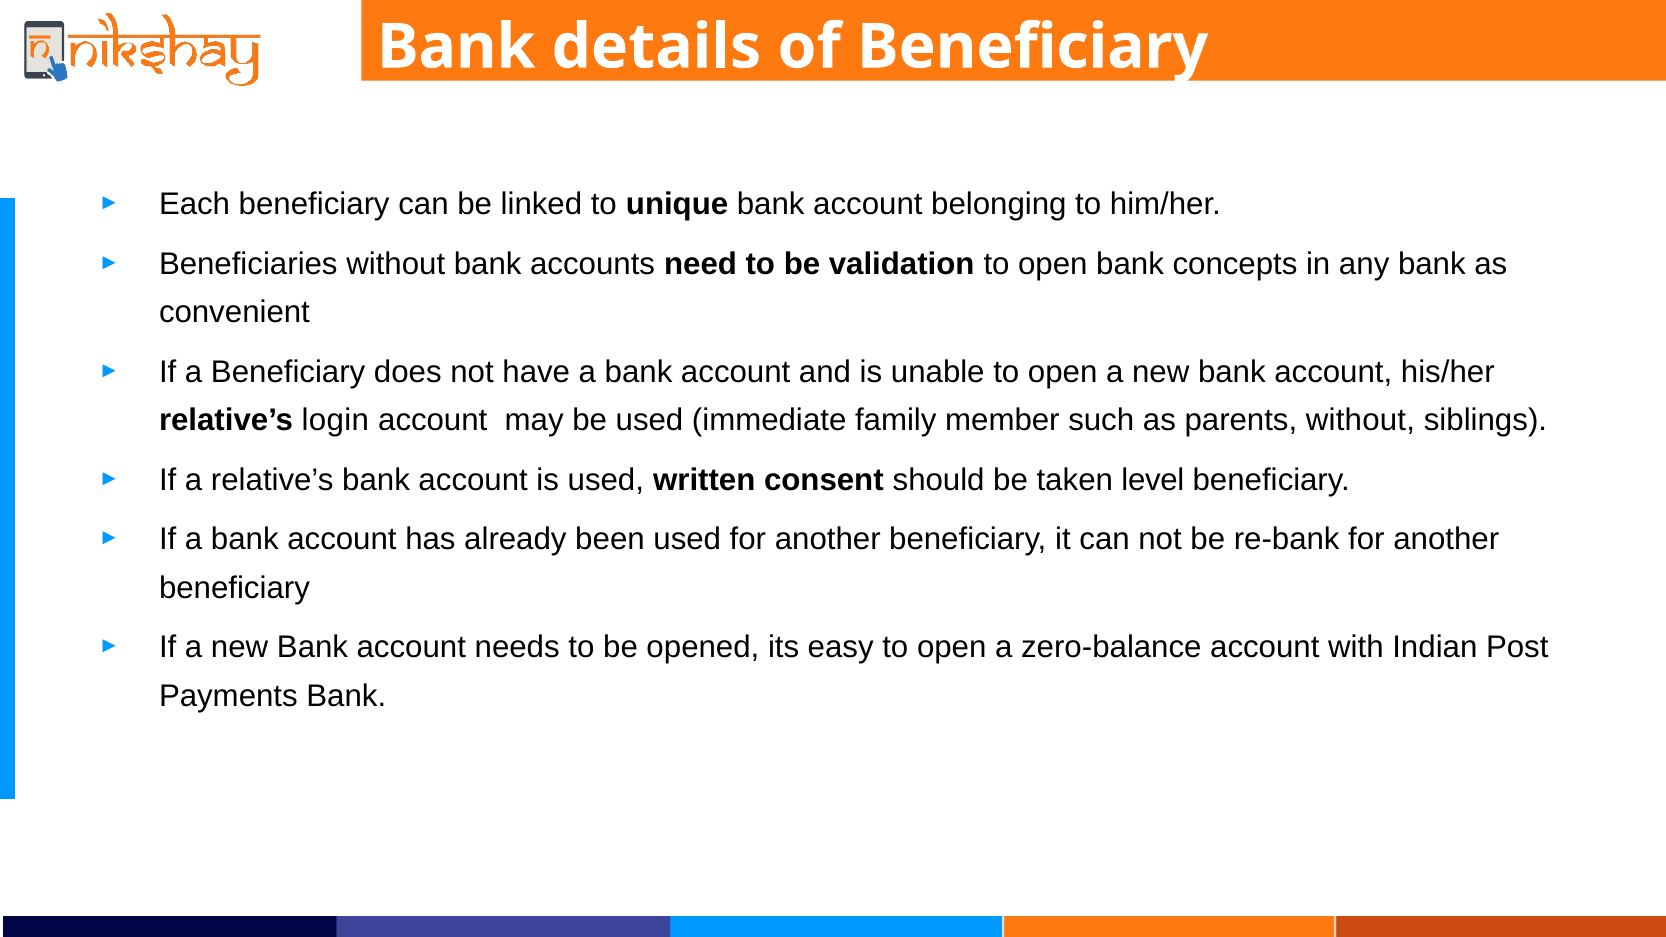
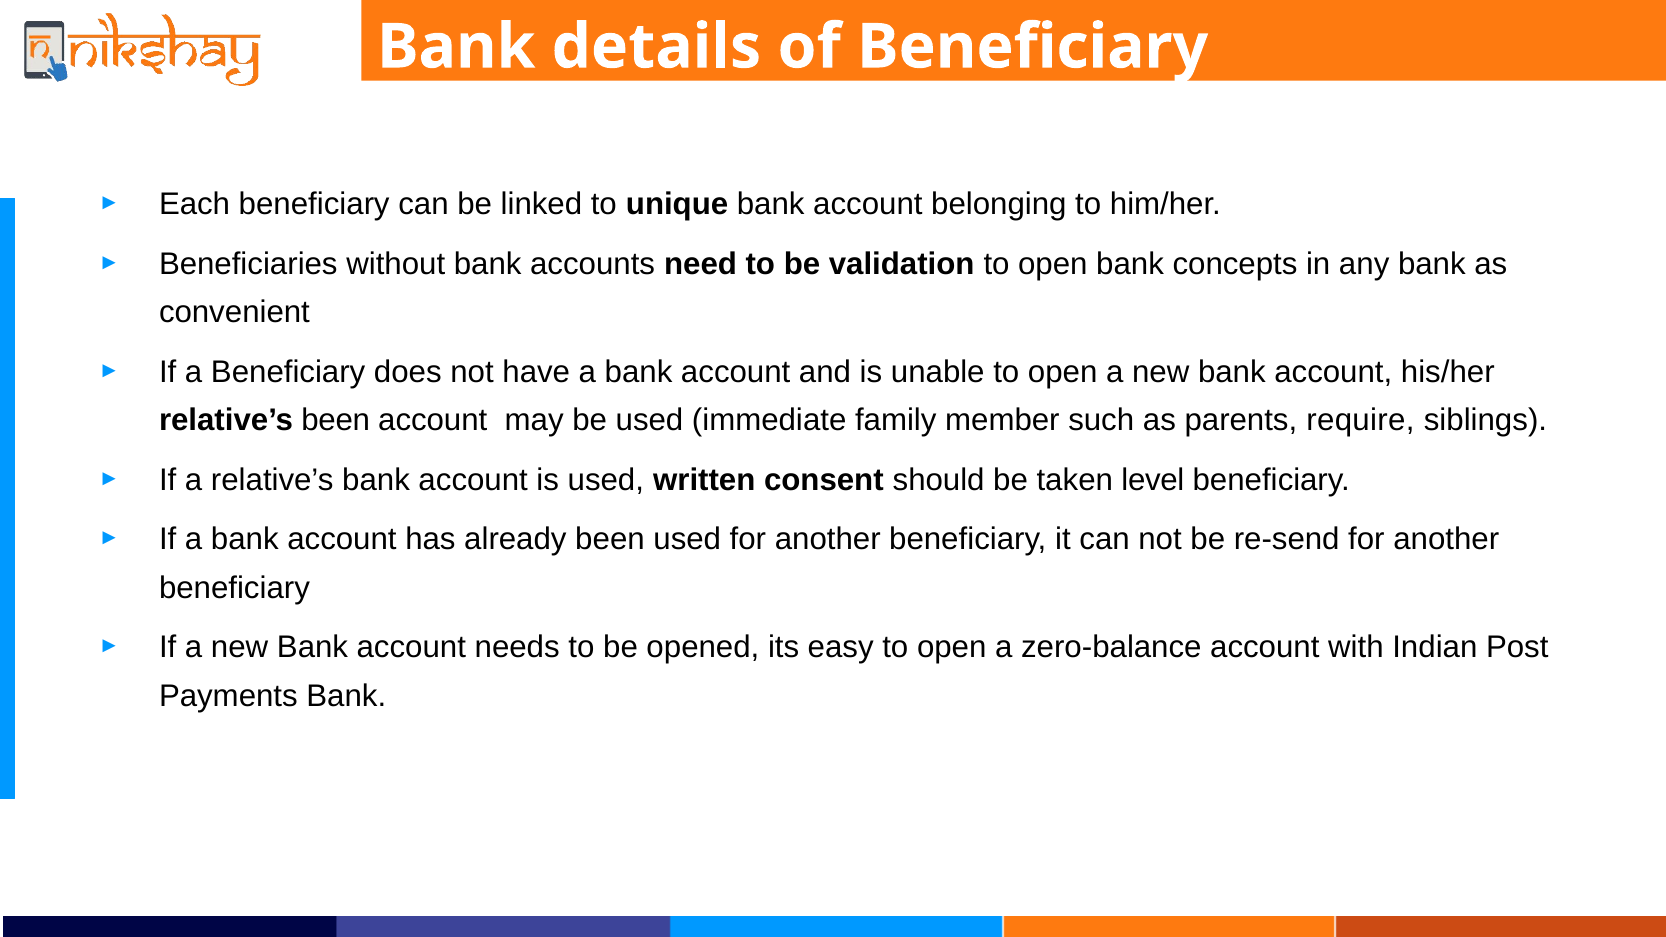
relative’s login: login -> been
parents without: without -> require
re-bank: re-bank -> re-send
